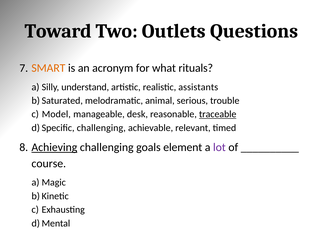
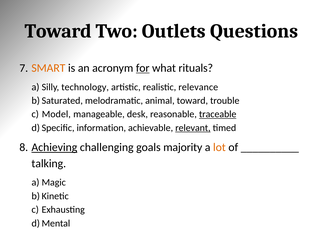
for underline: none -> present
understand: understand -> technology
assistants: assistants -> relevance
animal serious: serious -> toward
challenging at (101, 128): challenging -> information
relevant underline: none -> present
element: element -> majority
lot colour: purple -> orange
course: course -> talking
